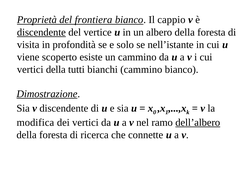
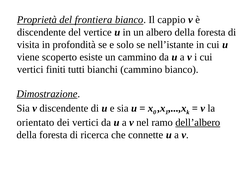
discendente at (41, 32) underline: present -> none
vertici della: della -> finiti
modifica: modifica -> orientato
